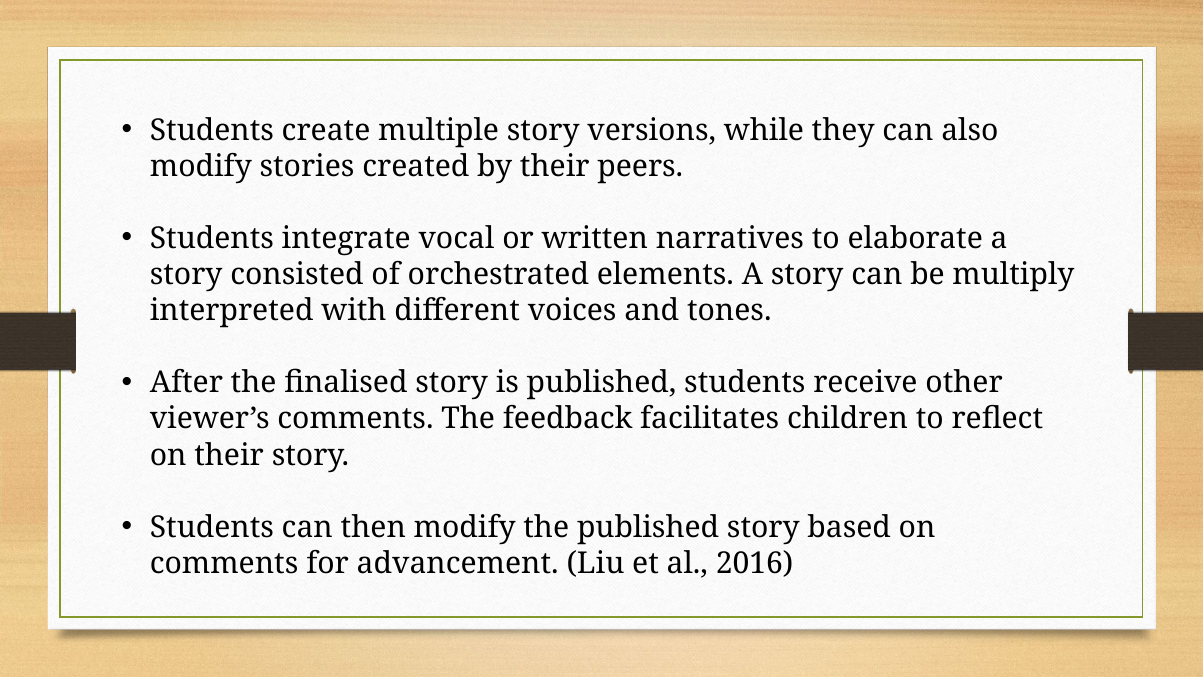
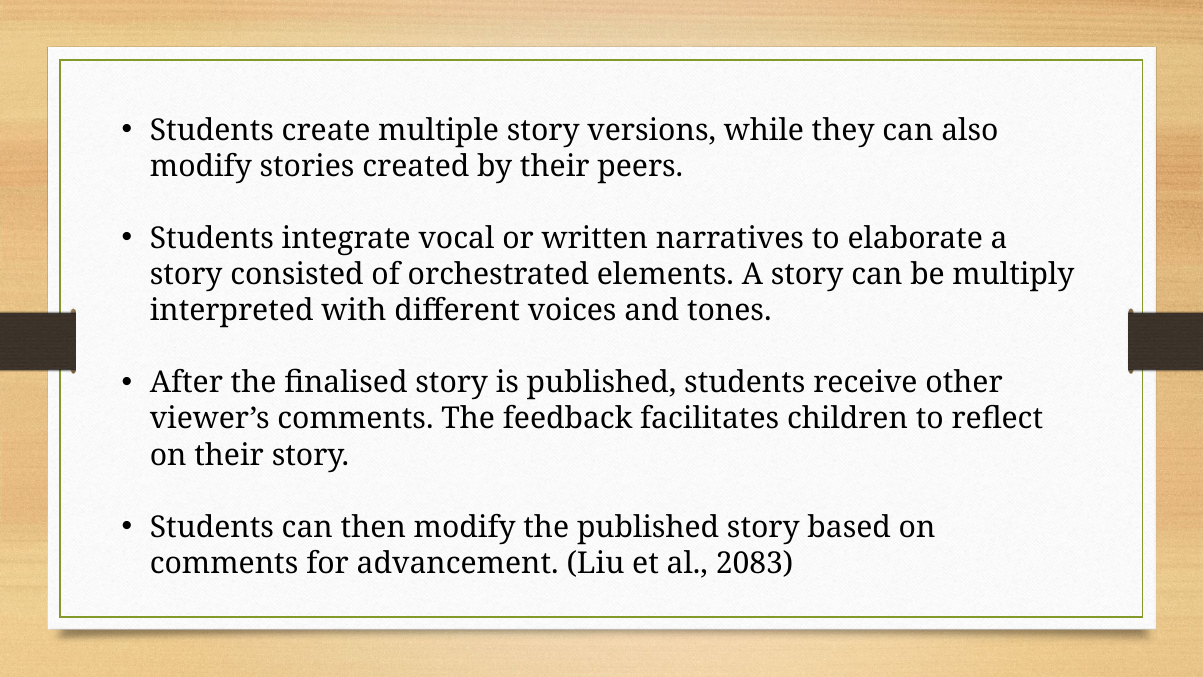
2016: 2016 -> 2083
